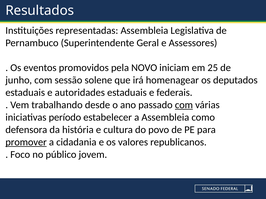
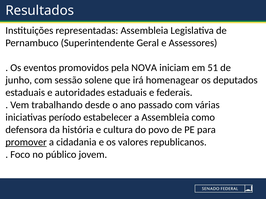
NOVO: NOVO -> NOVA
25: 25 -> 51
com at (184, 105) underline: present -> none
